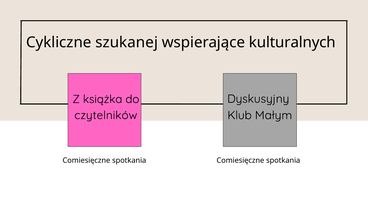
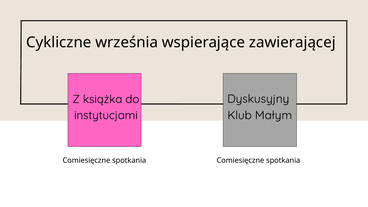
szukanej: szukanej -> września
kulturalnych: kulturalnych -> zawierającej
czytelników: czytelników -> instytucjami
